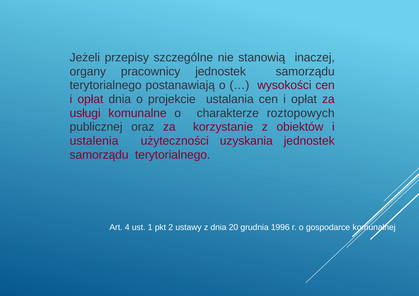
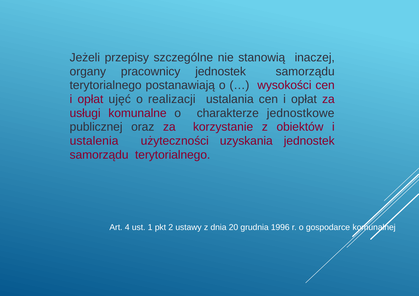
opłat dnia: dnia -> ujęć
projekcie: projekcie -> realizacji
roztopowych: roztopowych -> jednostkowe
